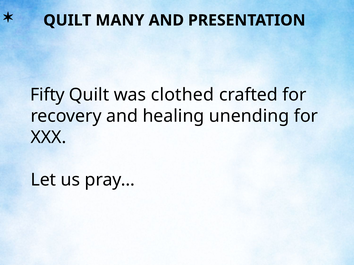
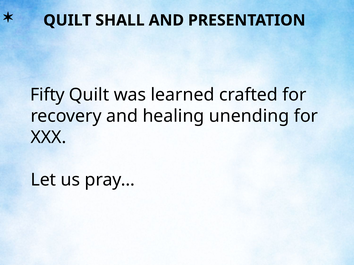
MANY: MANY -> SHALL
clothed: clothed -> learned
